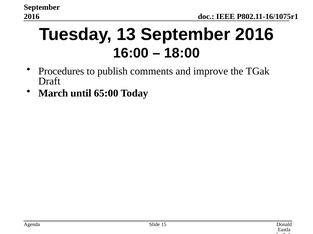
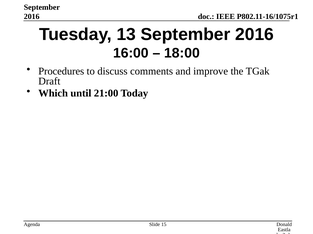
publish: publish -> discuss
March: March -> Which
65:00: 65:00 -> 21:00
